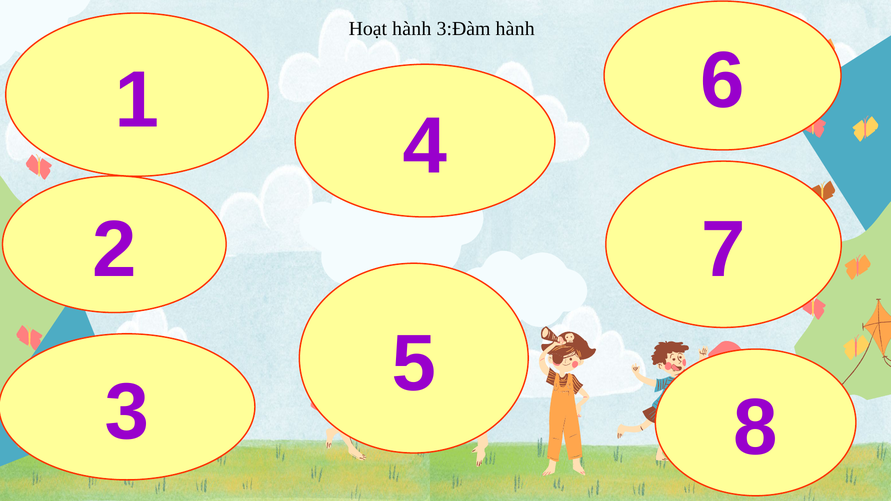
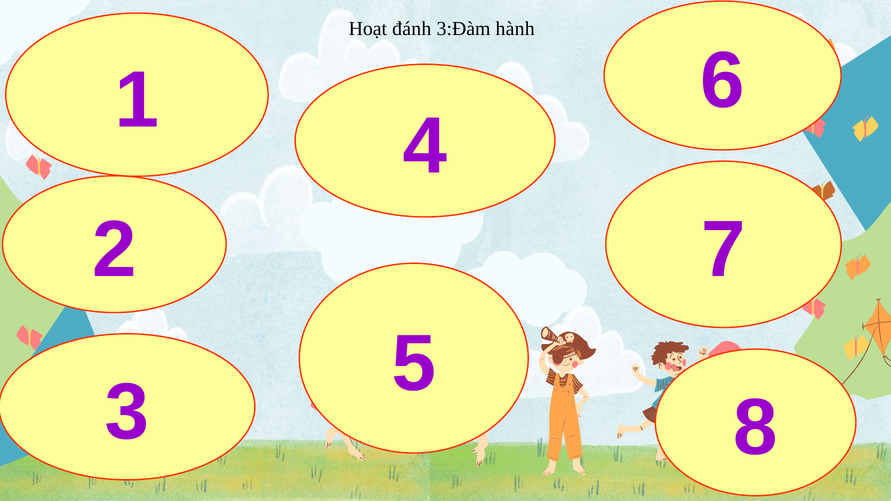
Hoạt hành: hành -> đánh
